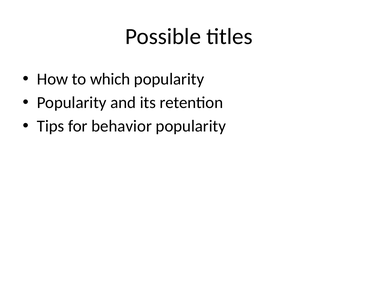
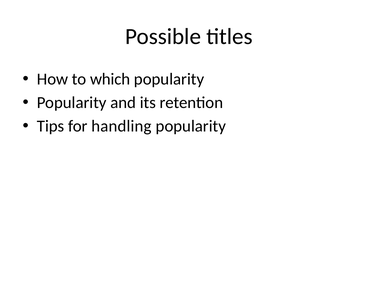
behavior: behavior -> handling
